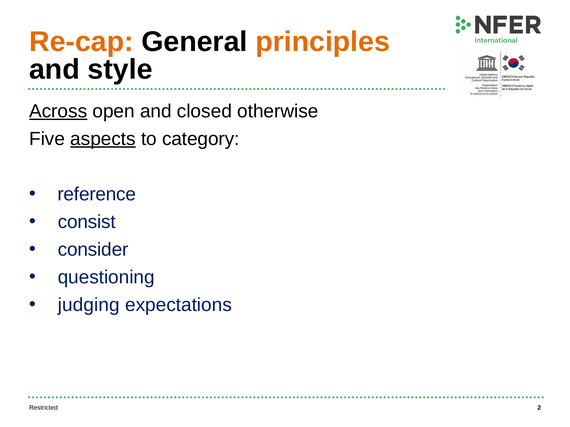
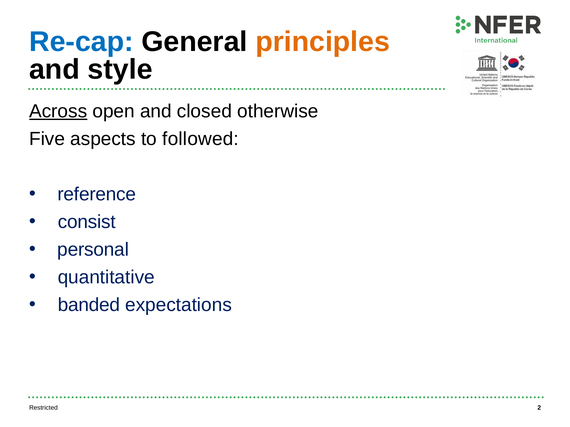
Re-cap colour: orange -> blue
aspects underline: present -> none
category: category -> followed
consider: consider -> personal
questioning: questioning -> quantitative
judging: judging -> banded
